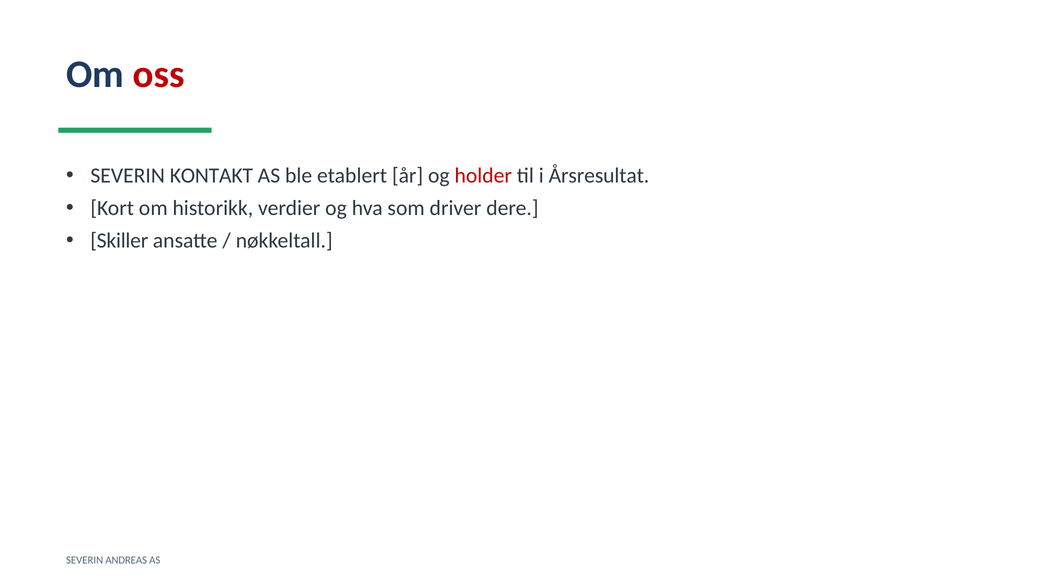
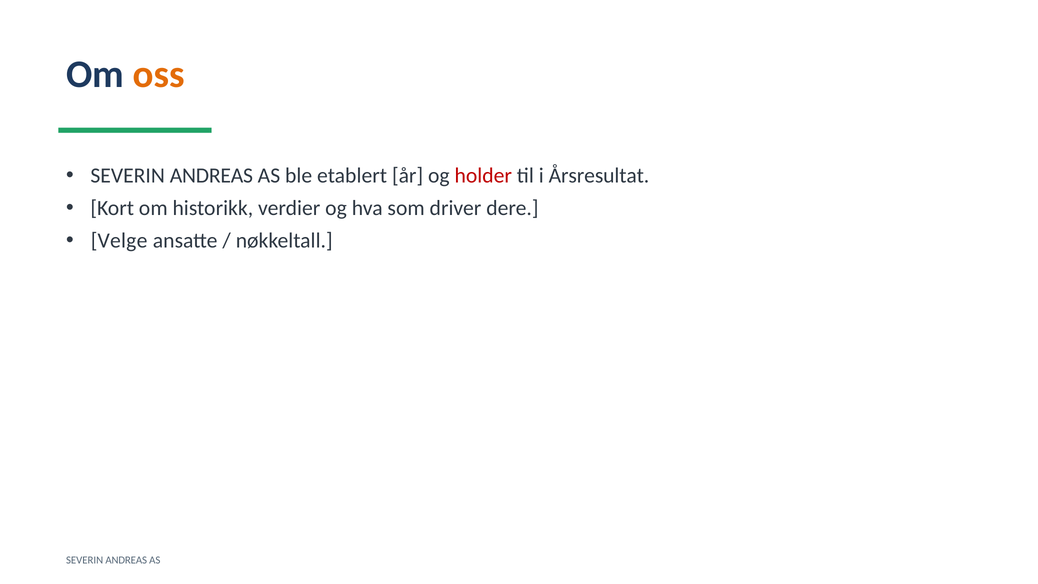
oss colour: red -> orange
KONTAKT at (211, 176): KONTAKT -> ANDREAS
Skiller: Skiller -> Velge
